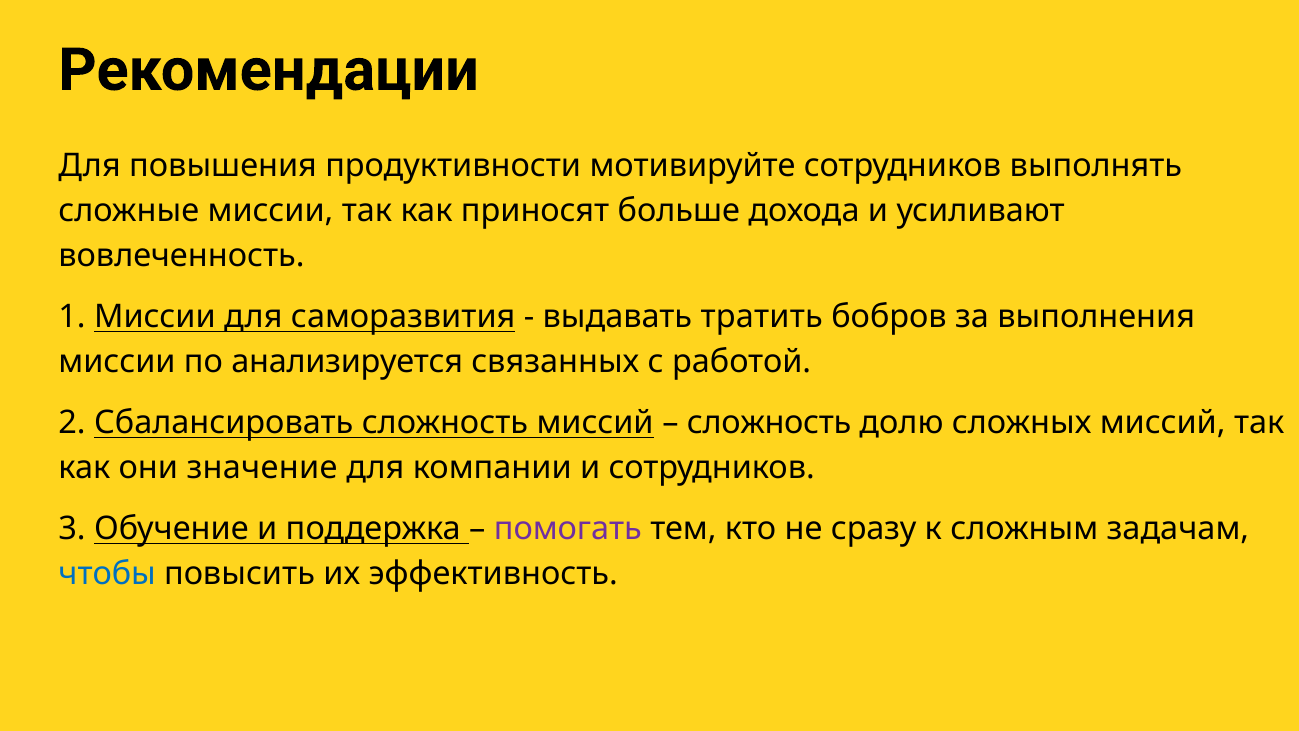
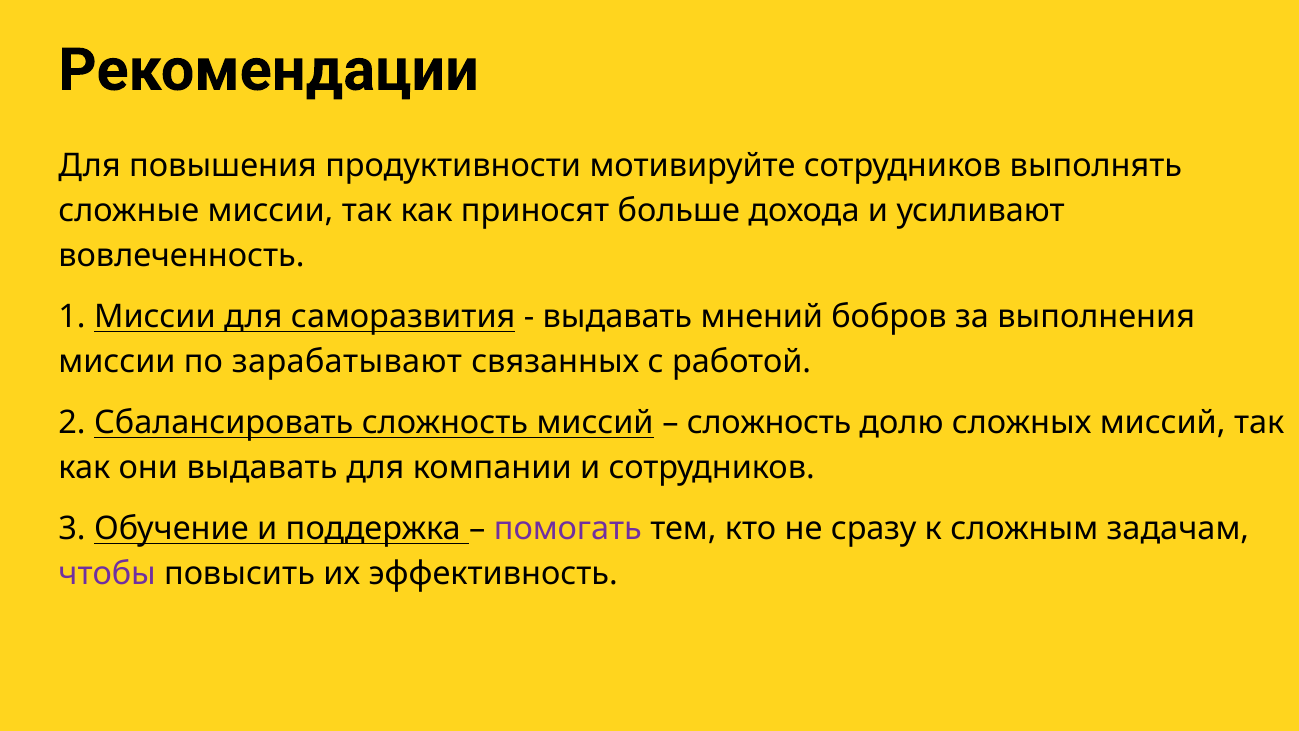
тратить: тратить -> мнений
анализируется: анализируется -> зарабатывают
они значение: значение -> выдавать
чтобы colour: blue -> purple
